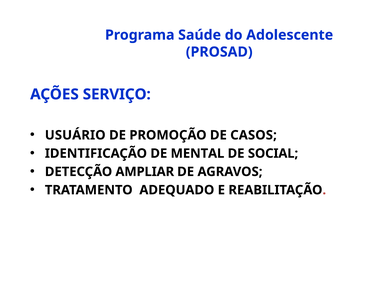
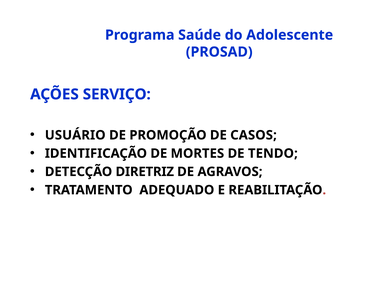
MENTAL: MENTAL -> MORTES
SOCIAL: SOCIAL -> TENDO
AMPLIAR: AMPLIAR -> DIRETRIZ
